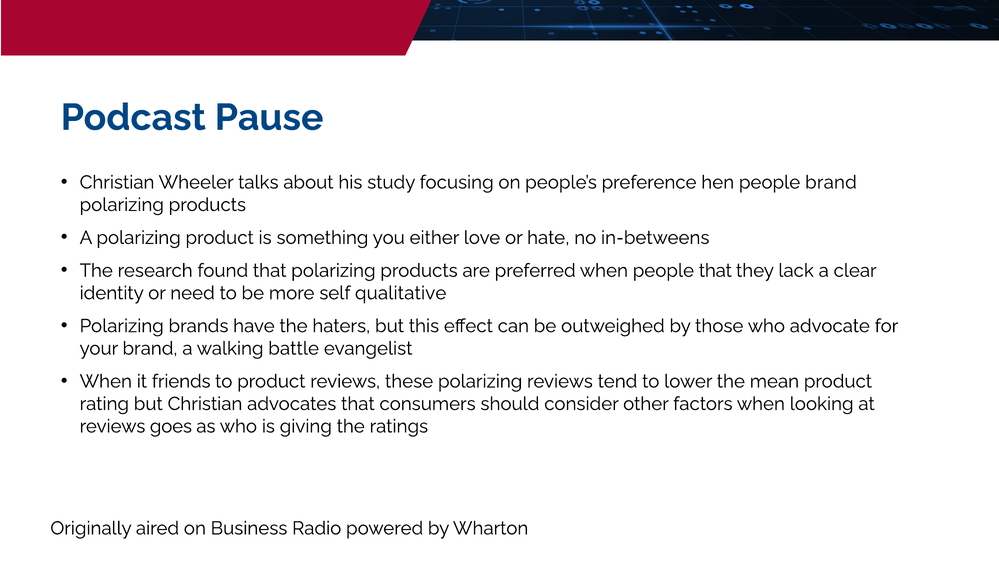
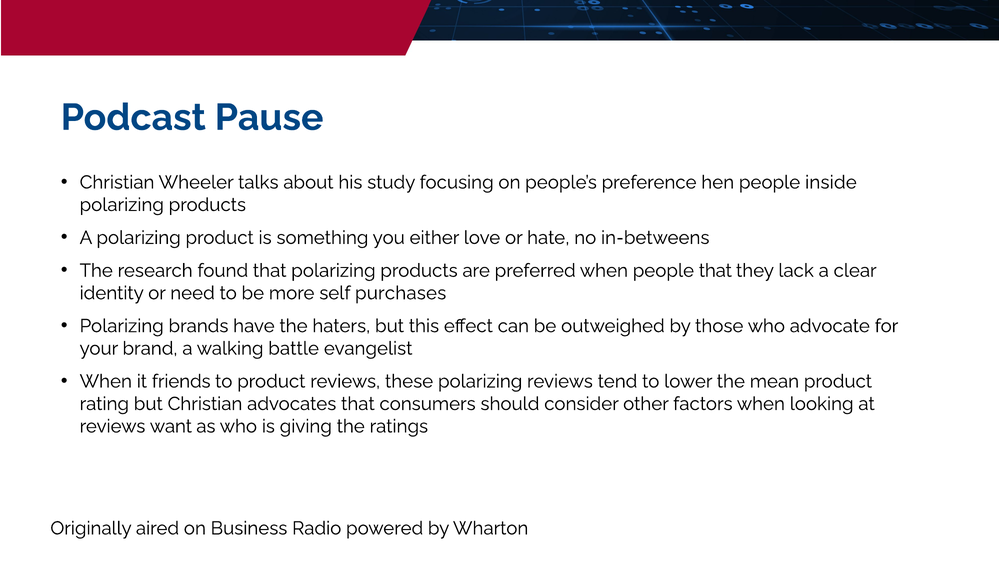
people brand: brand -> inside
qualitative: qualitative -> purchases
goes: goes -> want
